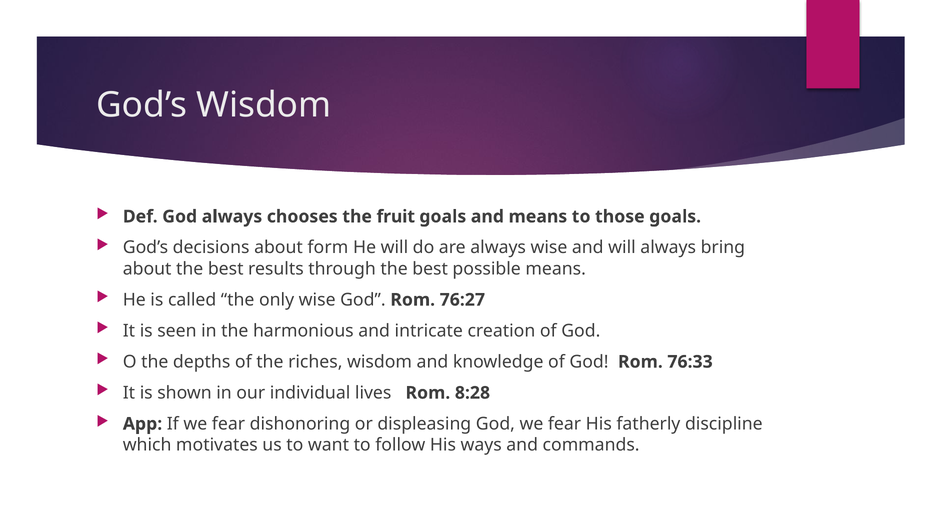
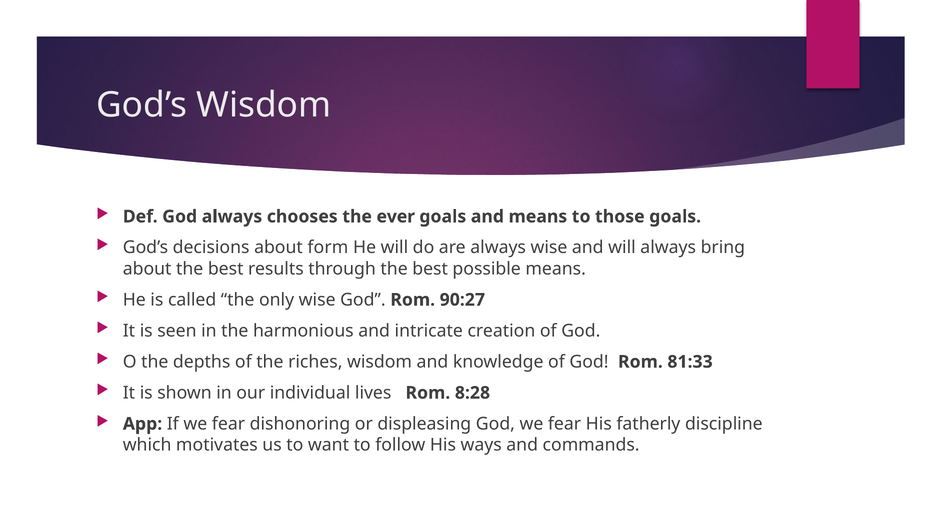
fruit: fruit -> ever
76:27: 76:27 -> 90:27
76:33: 76:33 -> 81:33
